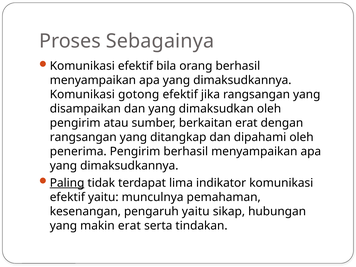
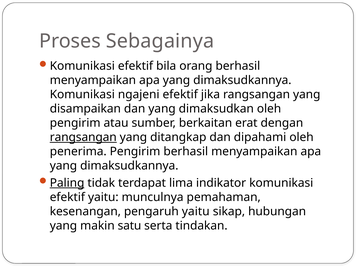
gotong: gotong -> ngajeni
rangsangan at (83, 137) underline: none -> present
makin erat: erat -> satu
